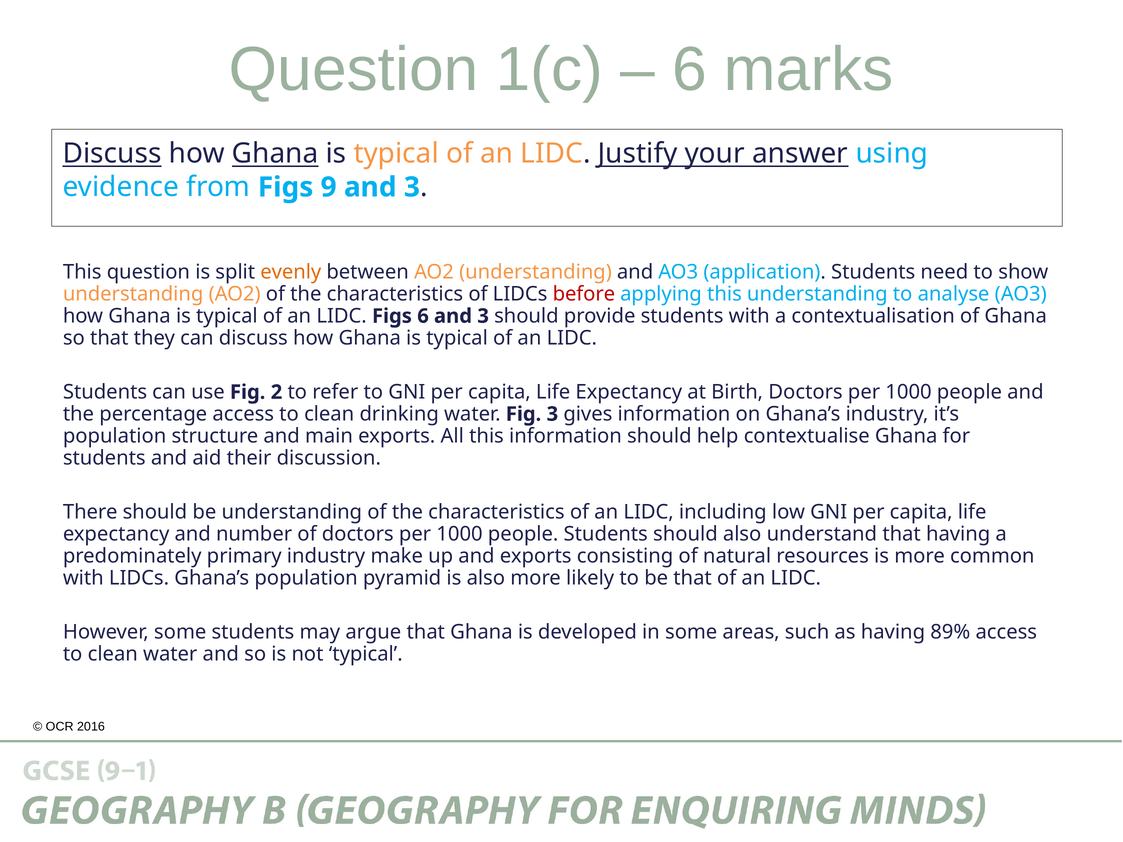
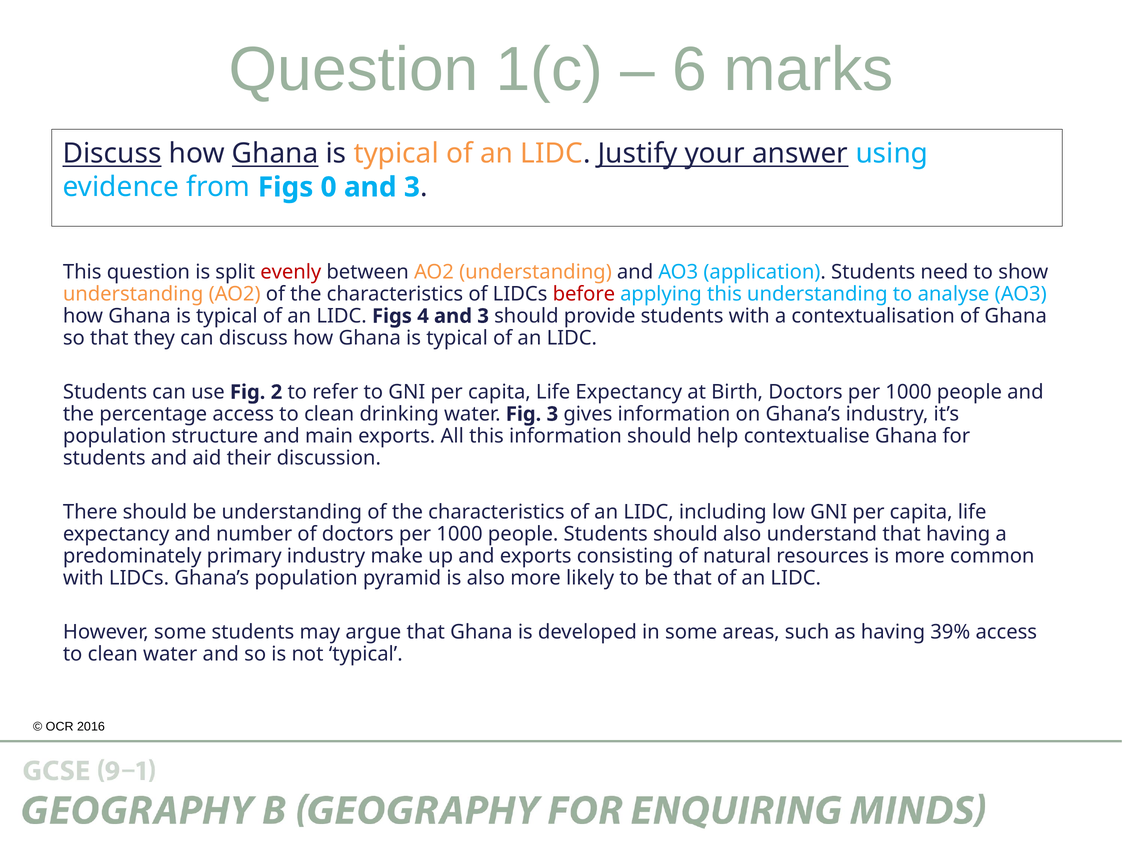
9: 9 -> 0
evenly colour: orange -> red
Figs 6: 6 -> 4
89%: 89% -> 39%
